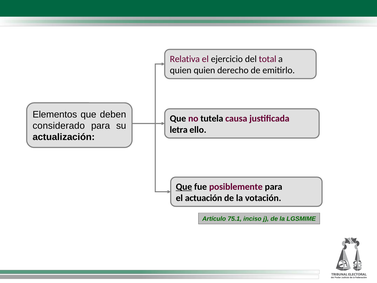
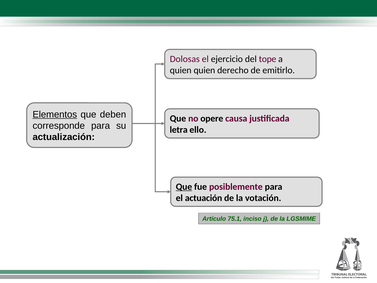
Relativa: Relativa -> Dolosas
total: total -> tope
Elementos underline: none -> present
tutela: tutela -> opere
considerado: considerado -> corresponde
